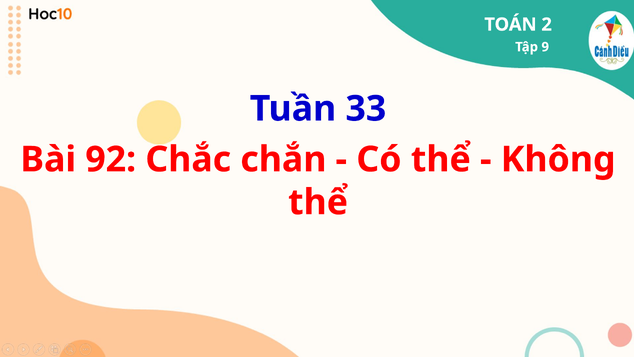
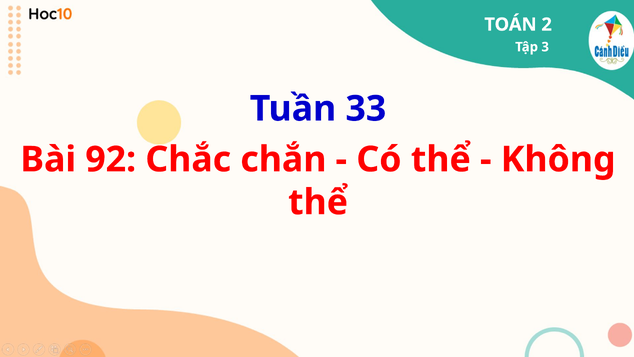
9: 9 -> 3
